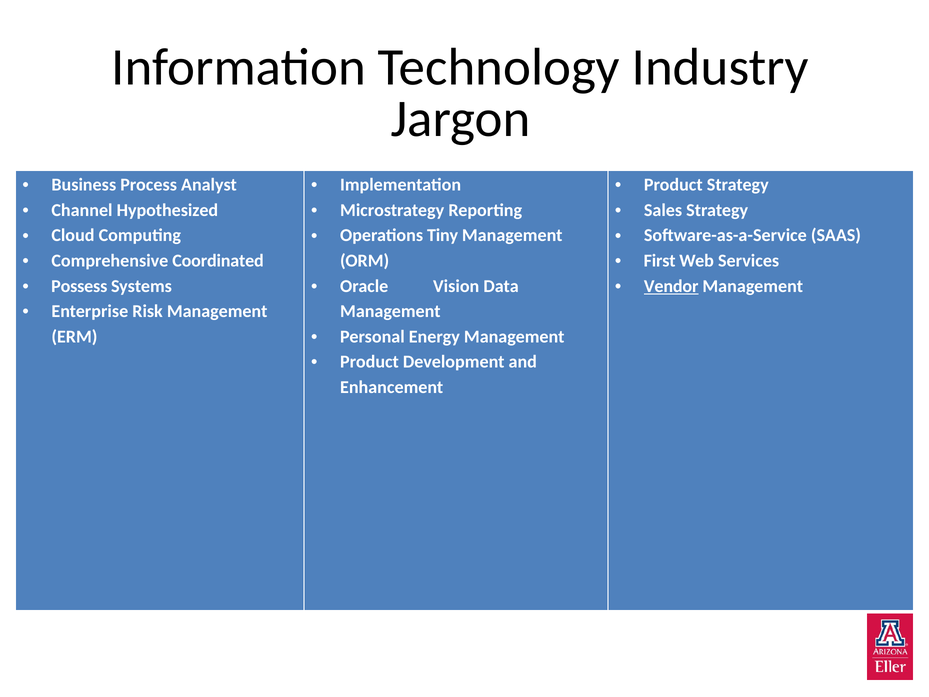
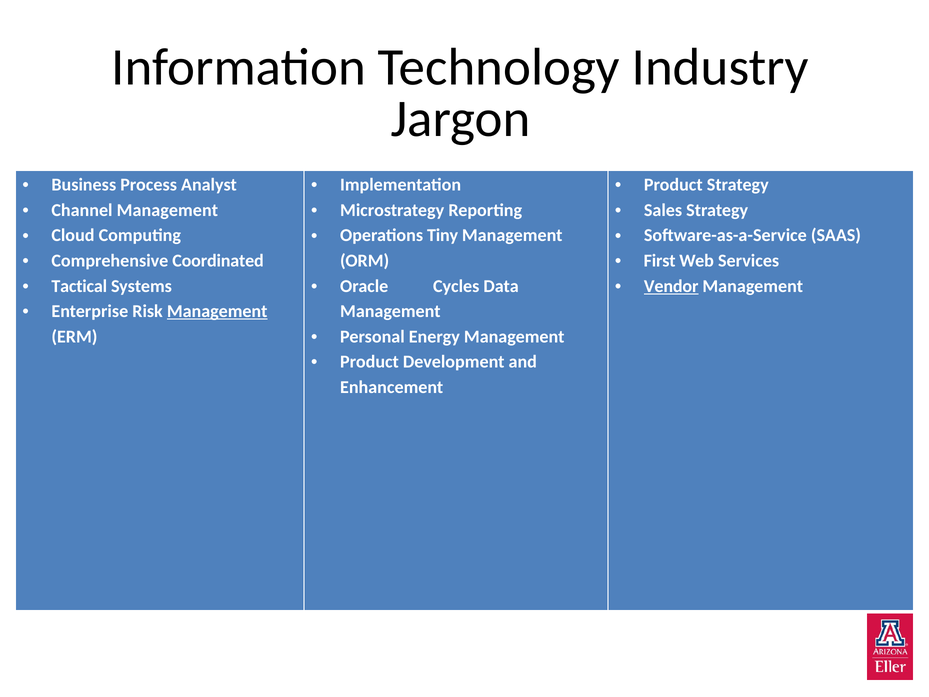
Channel Hypothesized: Hypothesized -> Management
Possess: Possess -> Tactical
Vision: Vision -> Cycles
Management at (217, 311) underline: none -> present
